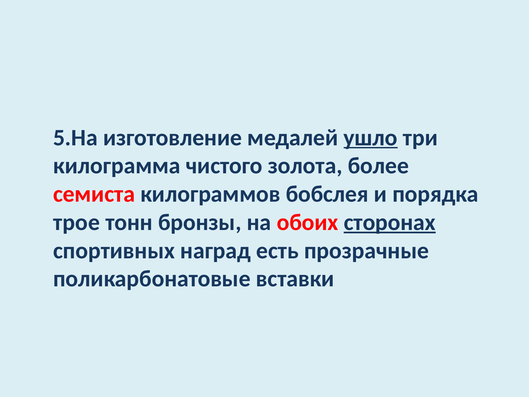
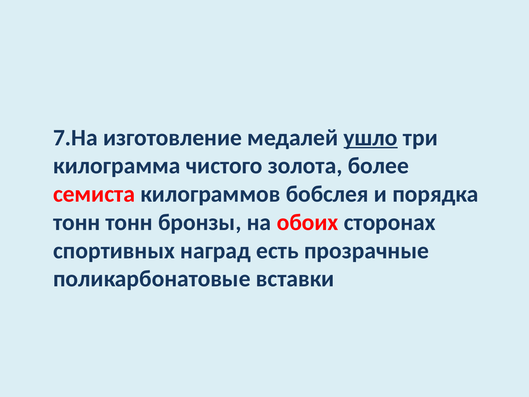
5.На: 5.На -> 7.На
трое at (77, 222): трое -> тонн
сторонах underline: present -> none
